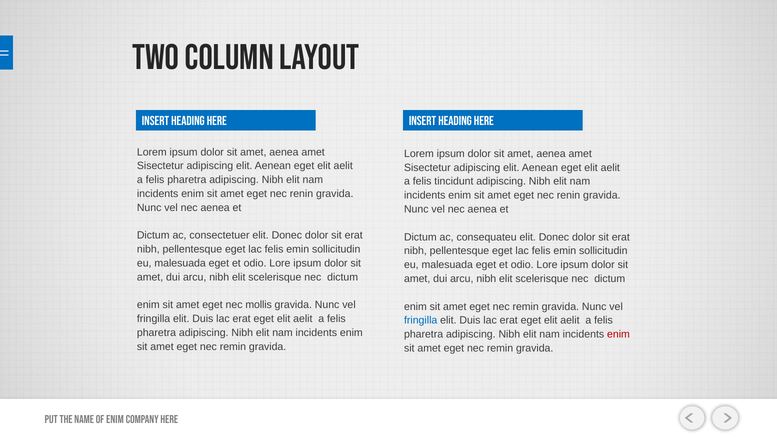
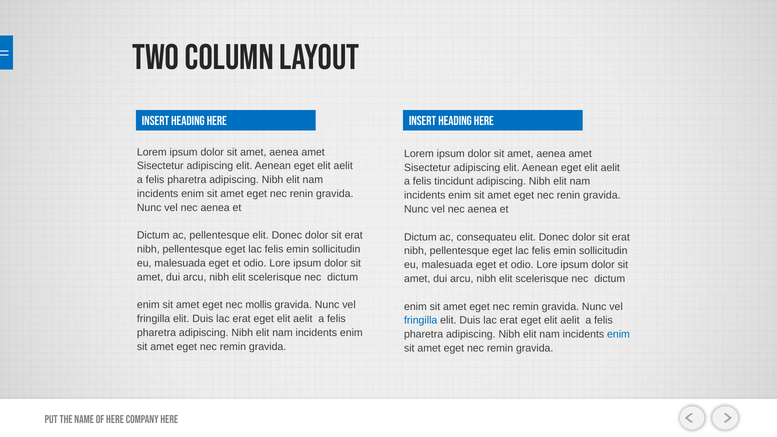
ac consectetuer: consectetuer -> pellentesque
enim at (618, 334) colour: red -> blue
OF ENIM: ENIM -> HERE
